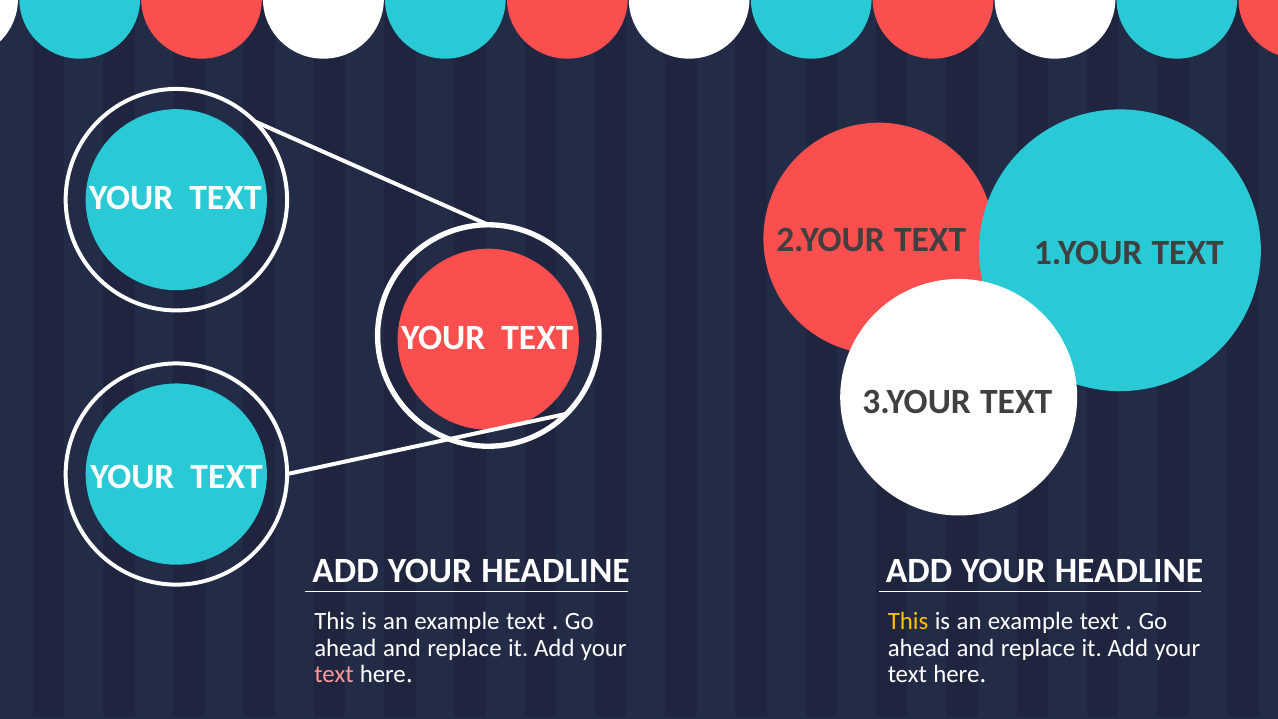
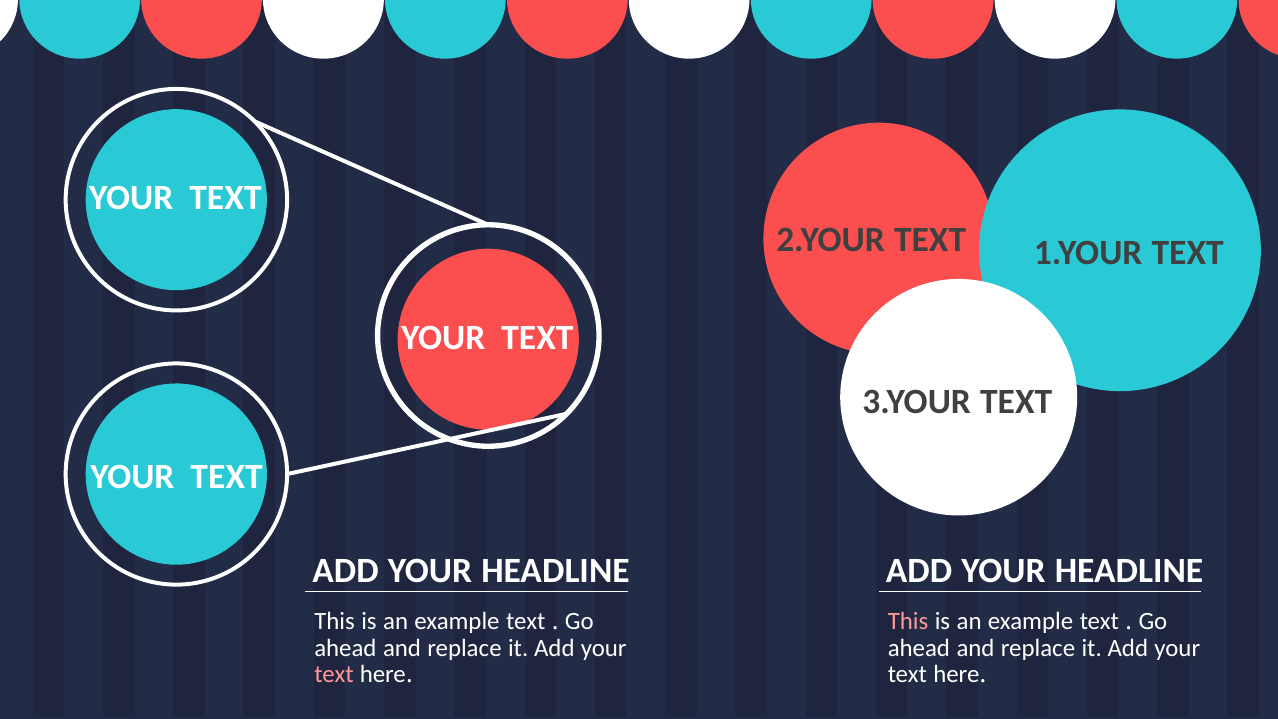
This at (908, 621) colour: yellow -> pink
